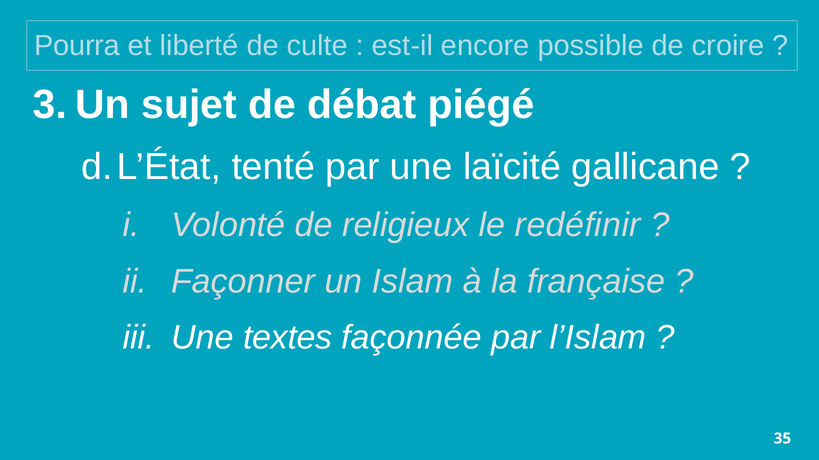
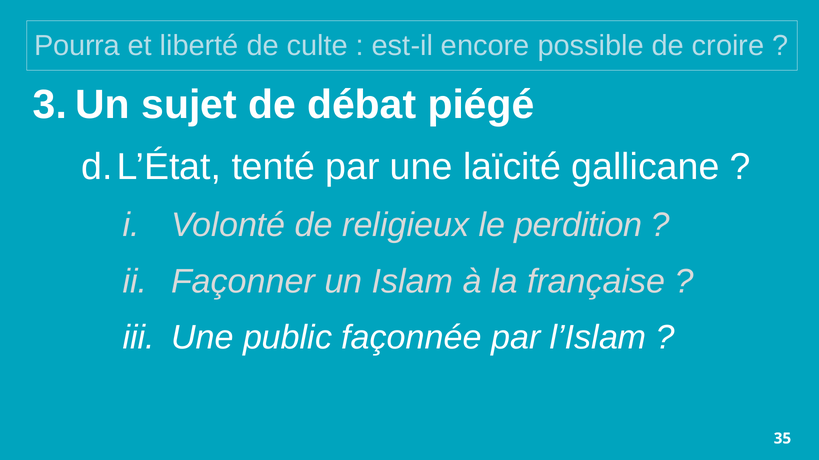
redéfinir: redéfinir -> perdition
textes: textes -> public
